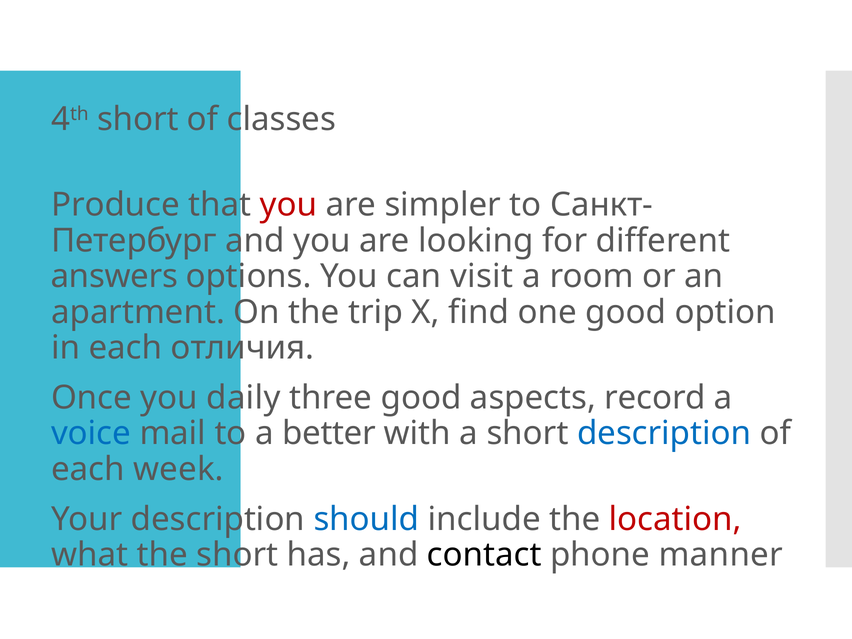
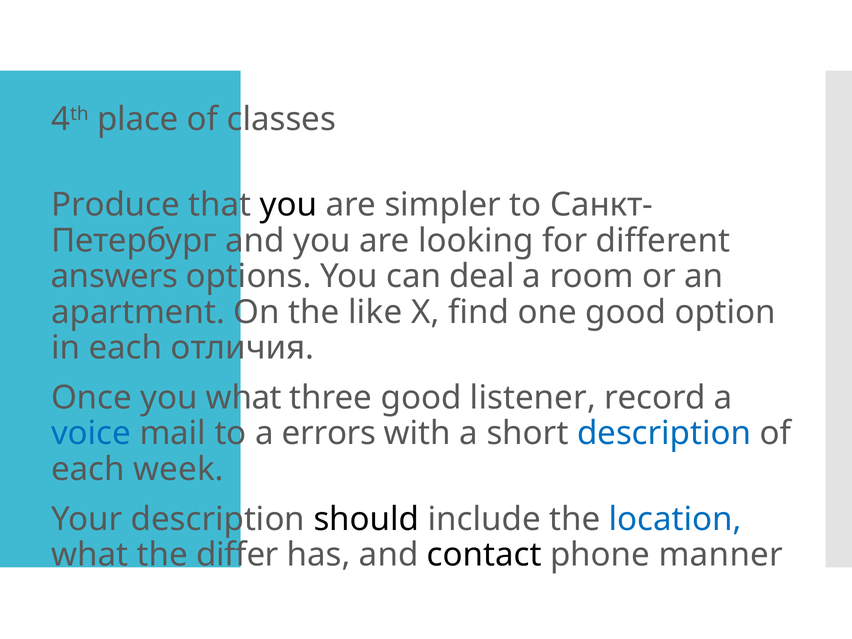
4th short: short -> place
you at (288, 205) colour: red -> black
visit: visit -> deal
trip: trip -> like
you daily: daily -> what
aspects: aspects -> listener
better: better -> errors
should colour: blue -> black
location colour: red -> blue
the short: short -> differ
